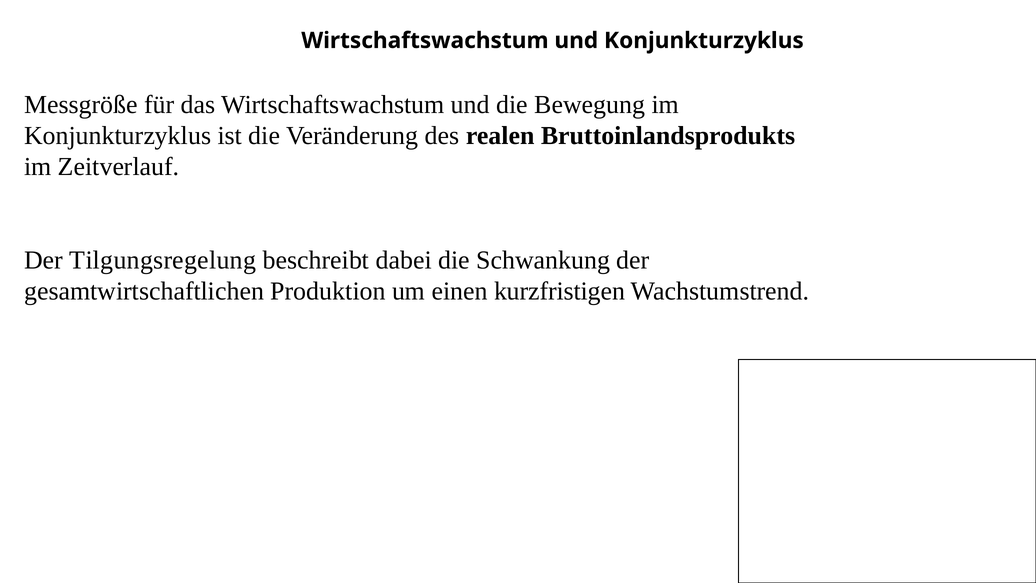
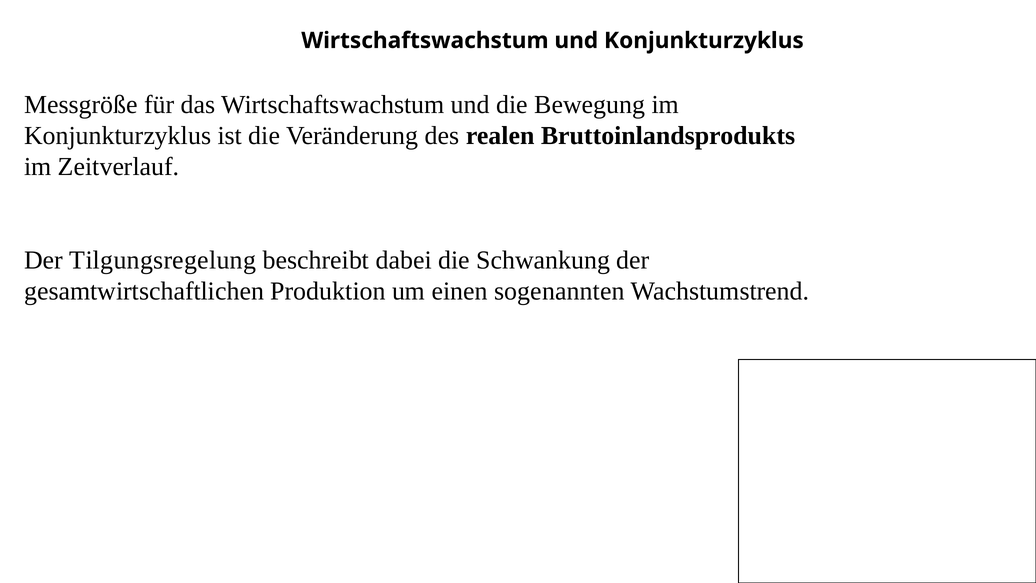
kurzfristigen: kurzfristigen -> sogenannten
